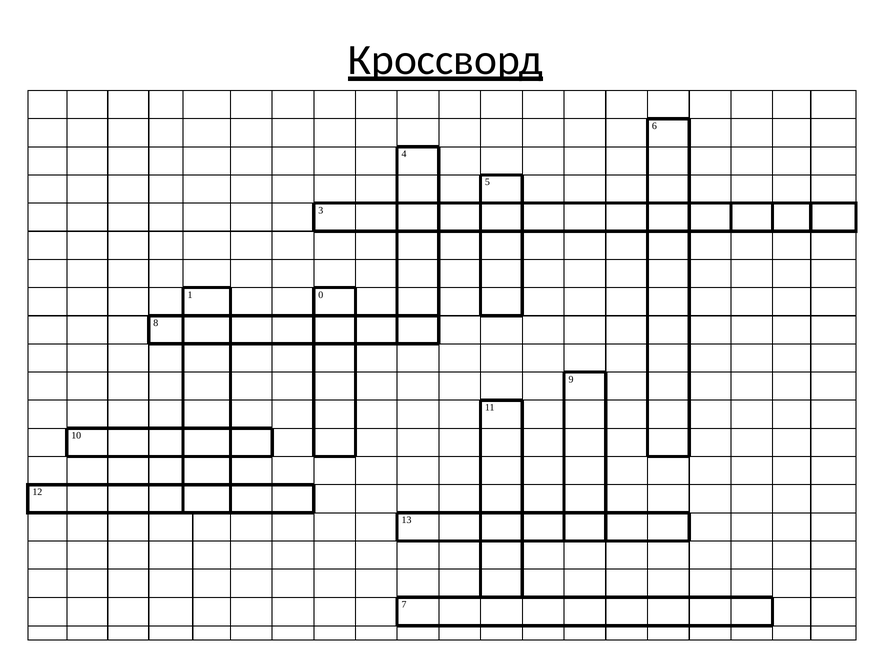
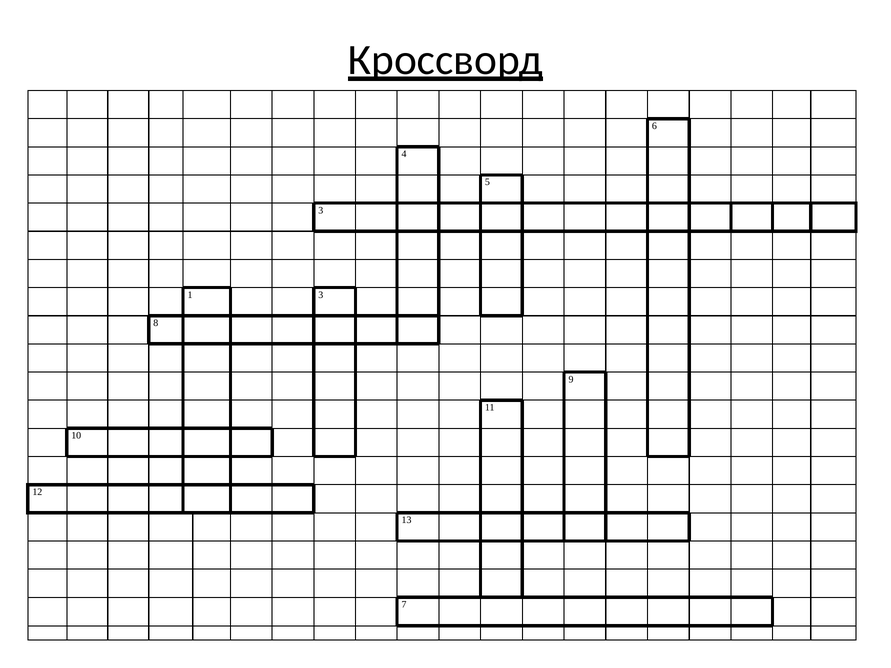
1 0: 0 -> 3
